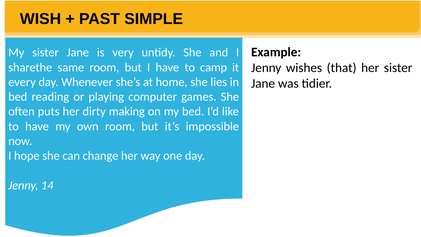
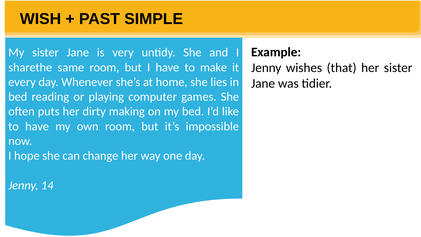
camp: camp -> make
